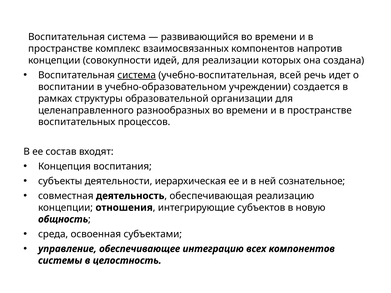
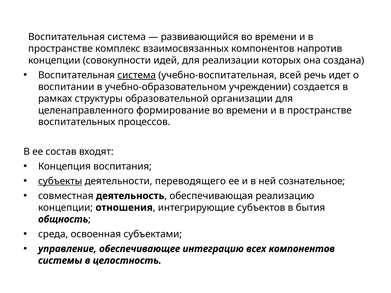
разнообразных: разнообразных -> формирование
субъекты underline: none -> present
иерархическая: иерархическая -> переводящего
новую: новую -> бытия
